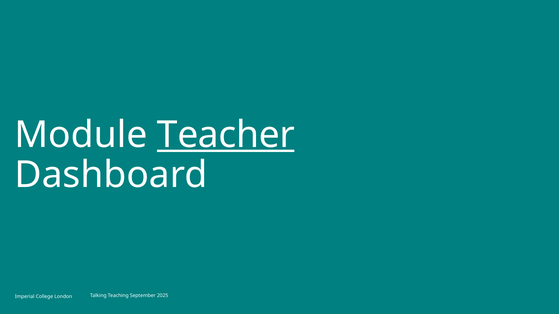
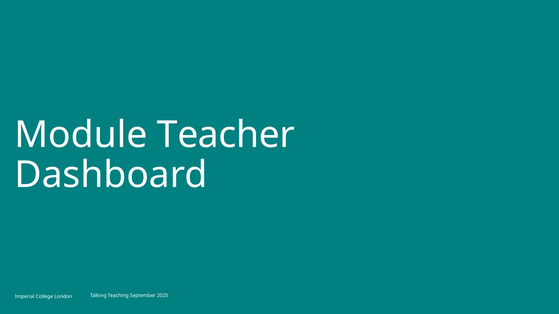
Teacher underline: present -> none
